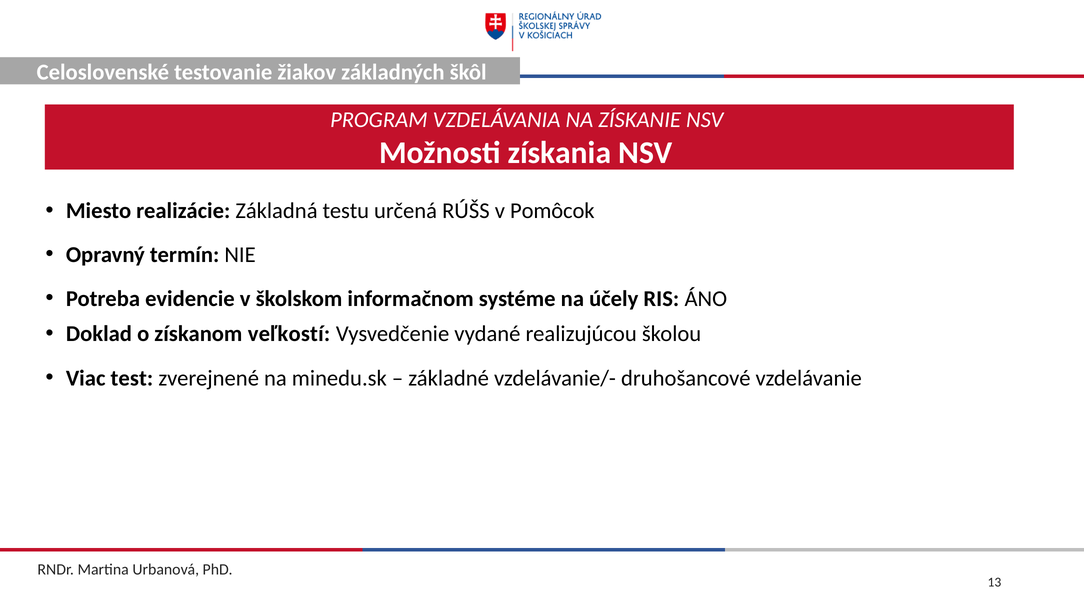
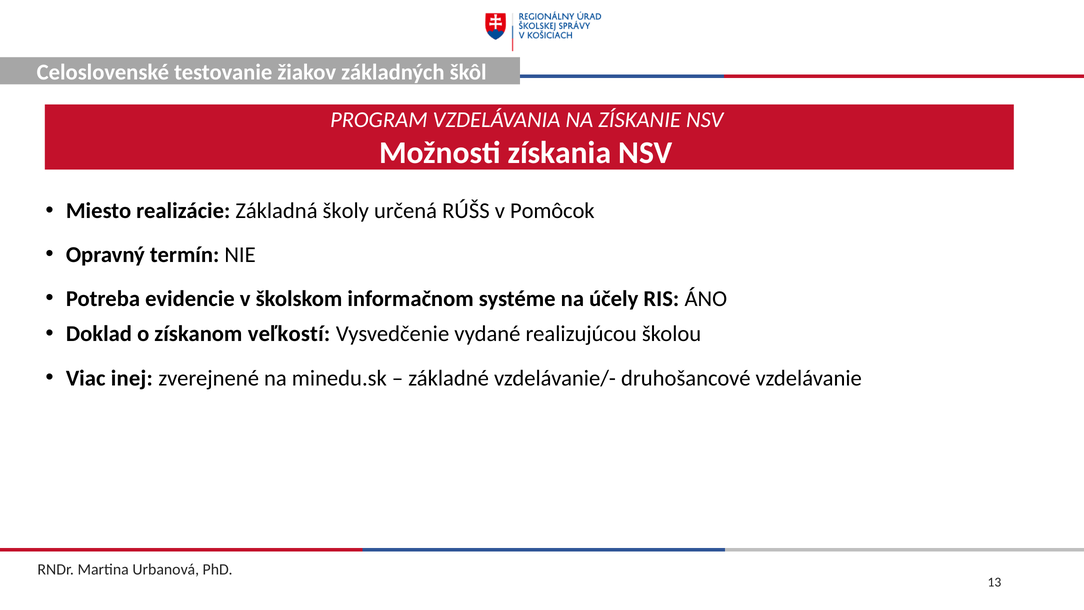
testu: testu -> školy
test: test -> inej
